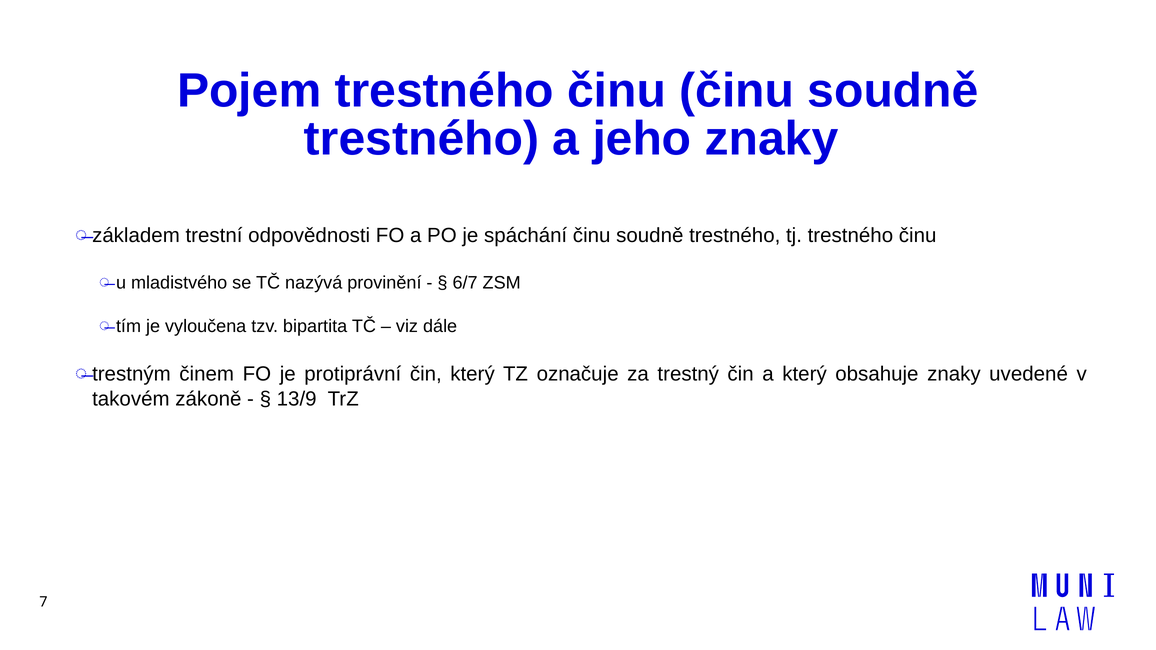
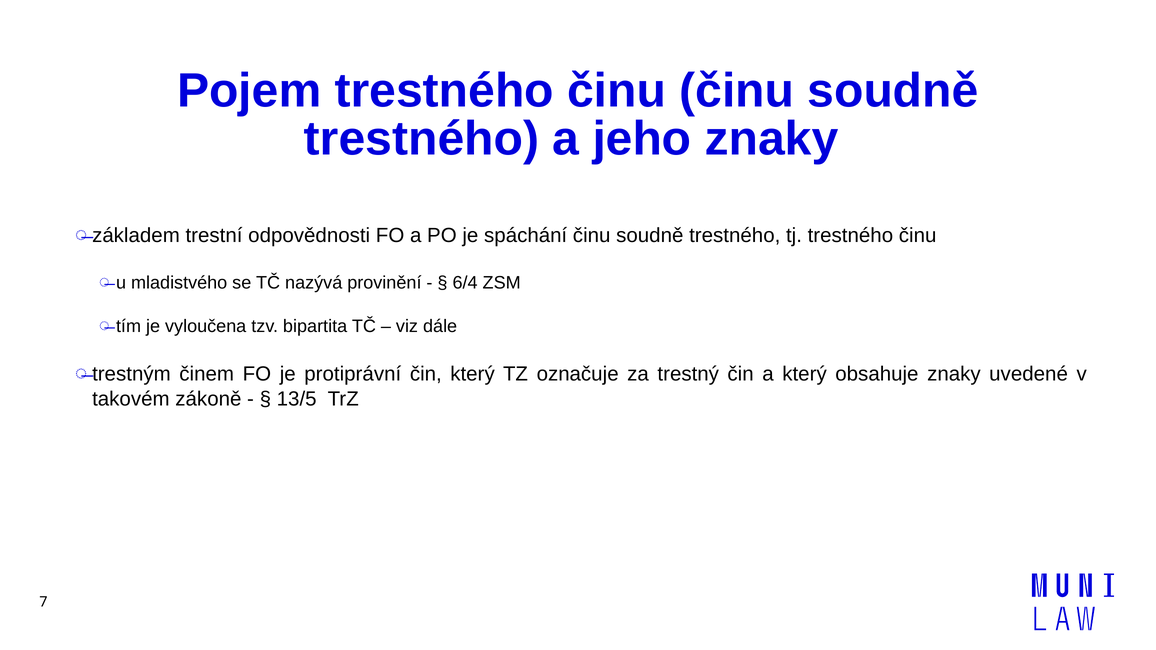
6/7: 6/7 -> 6/4
13/9: 13/9 -> 13/5
